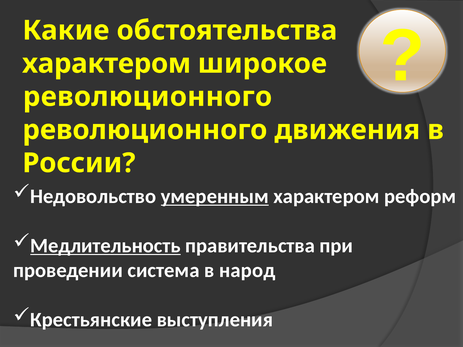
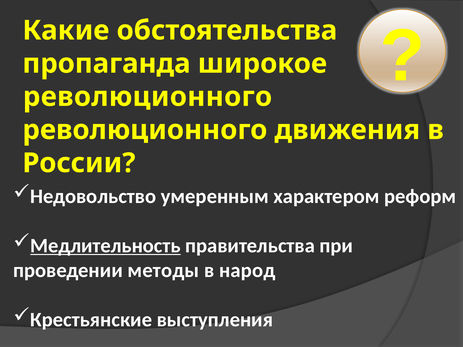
характером at (107, 64): характером -> пропаганда
умеренным underline: present -> none
система: система -> методы
